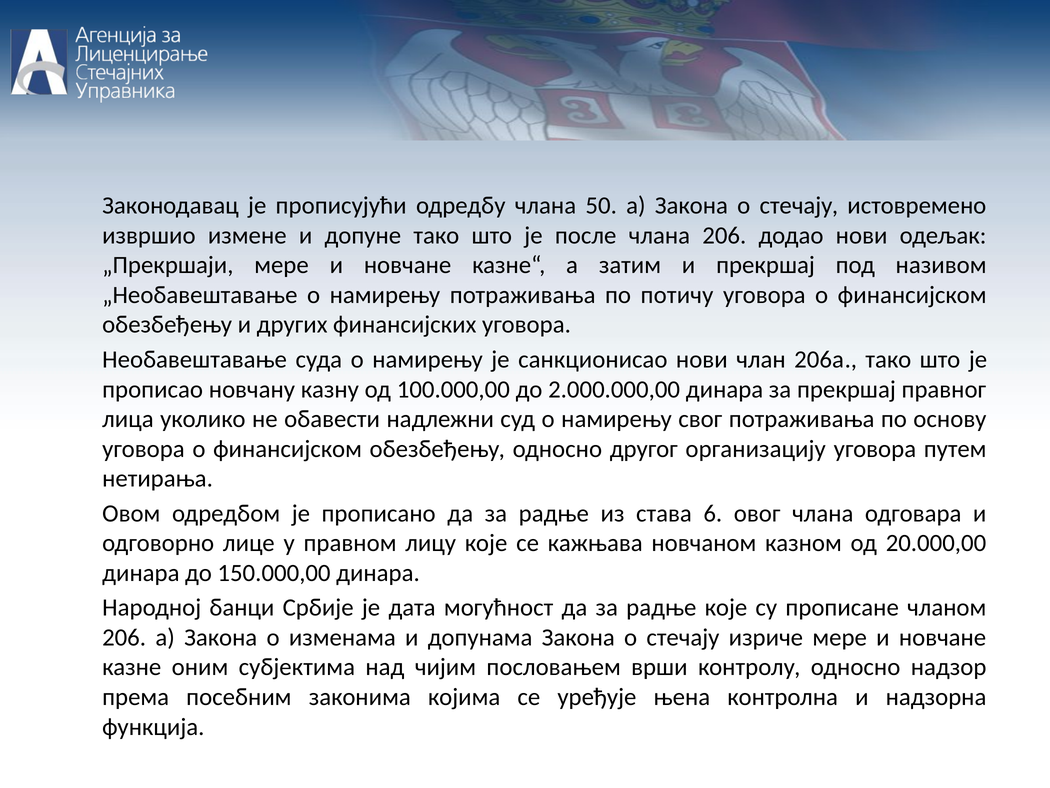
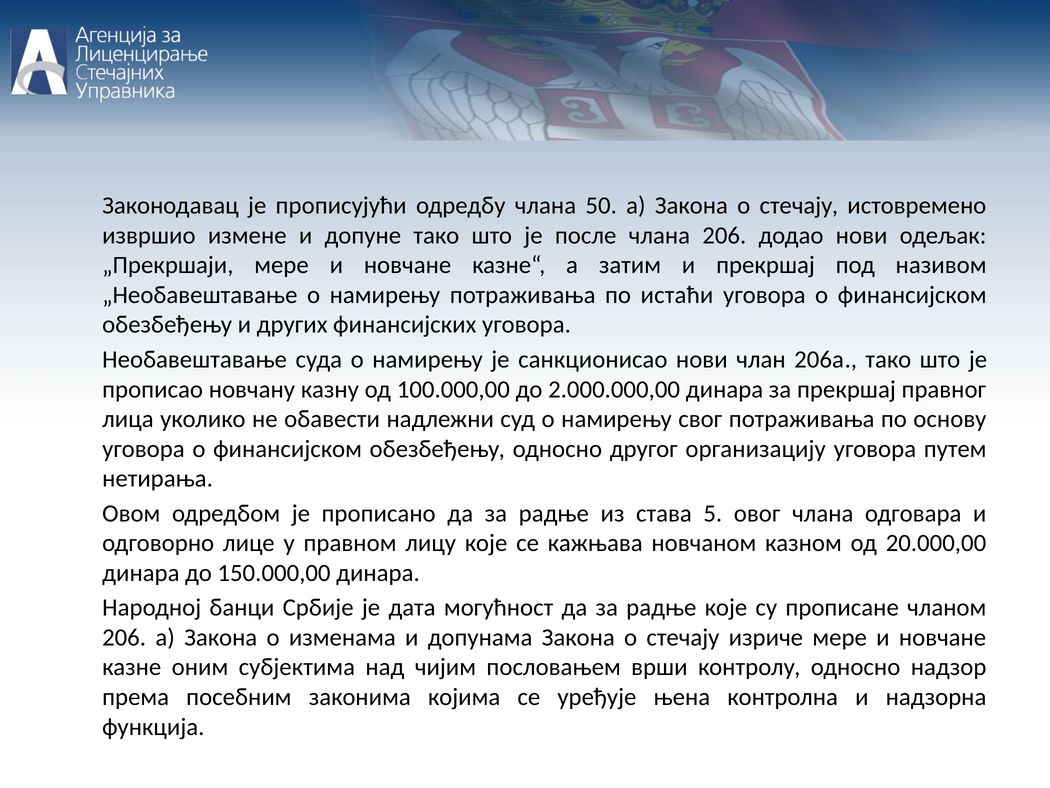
потичу: потичу -> истаћи
6: 6 -> 5
